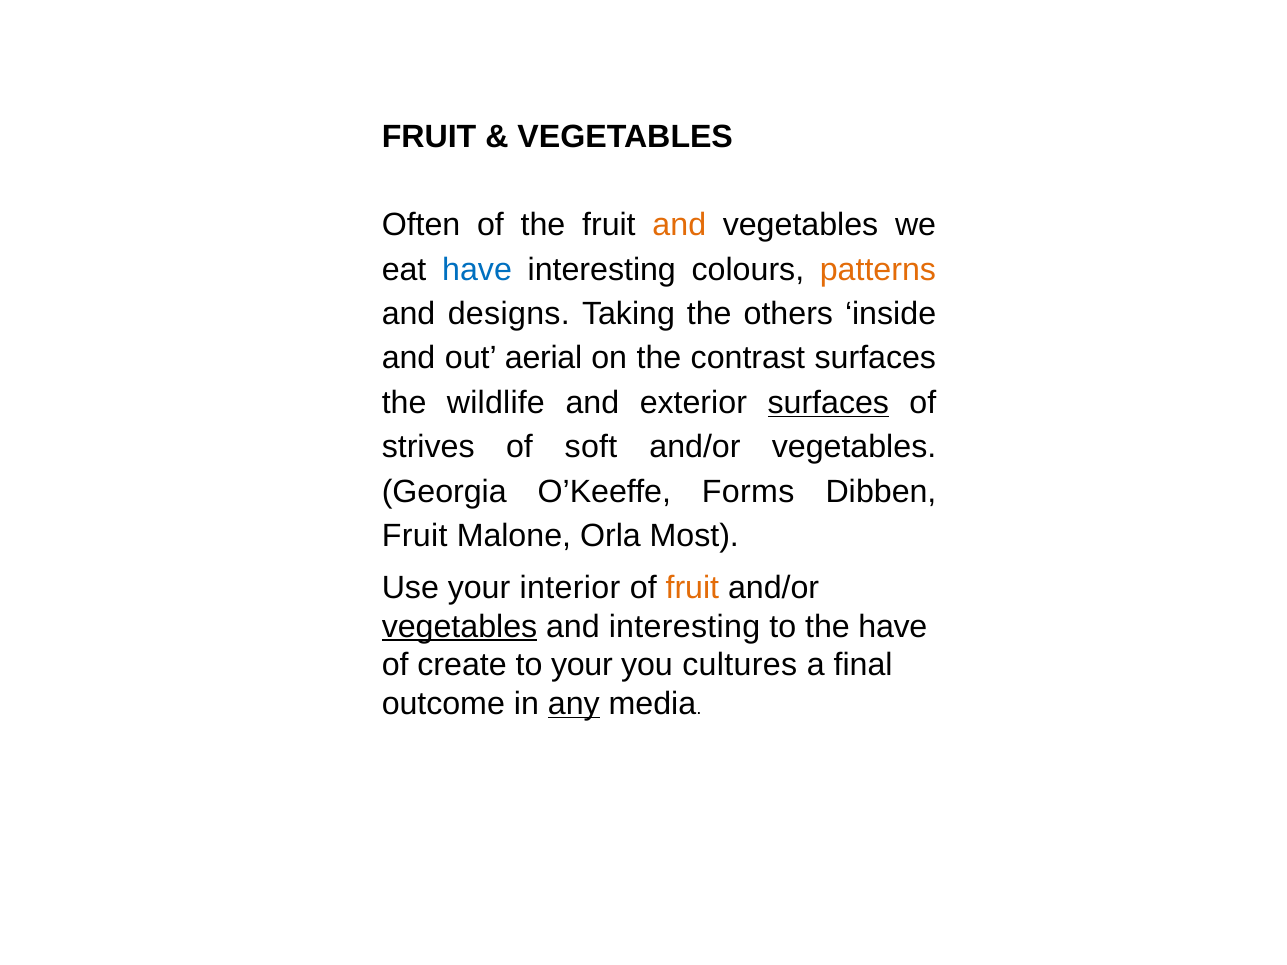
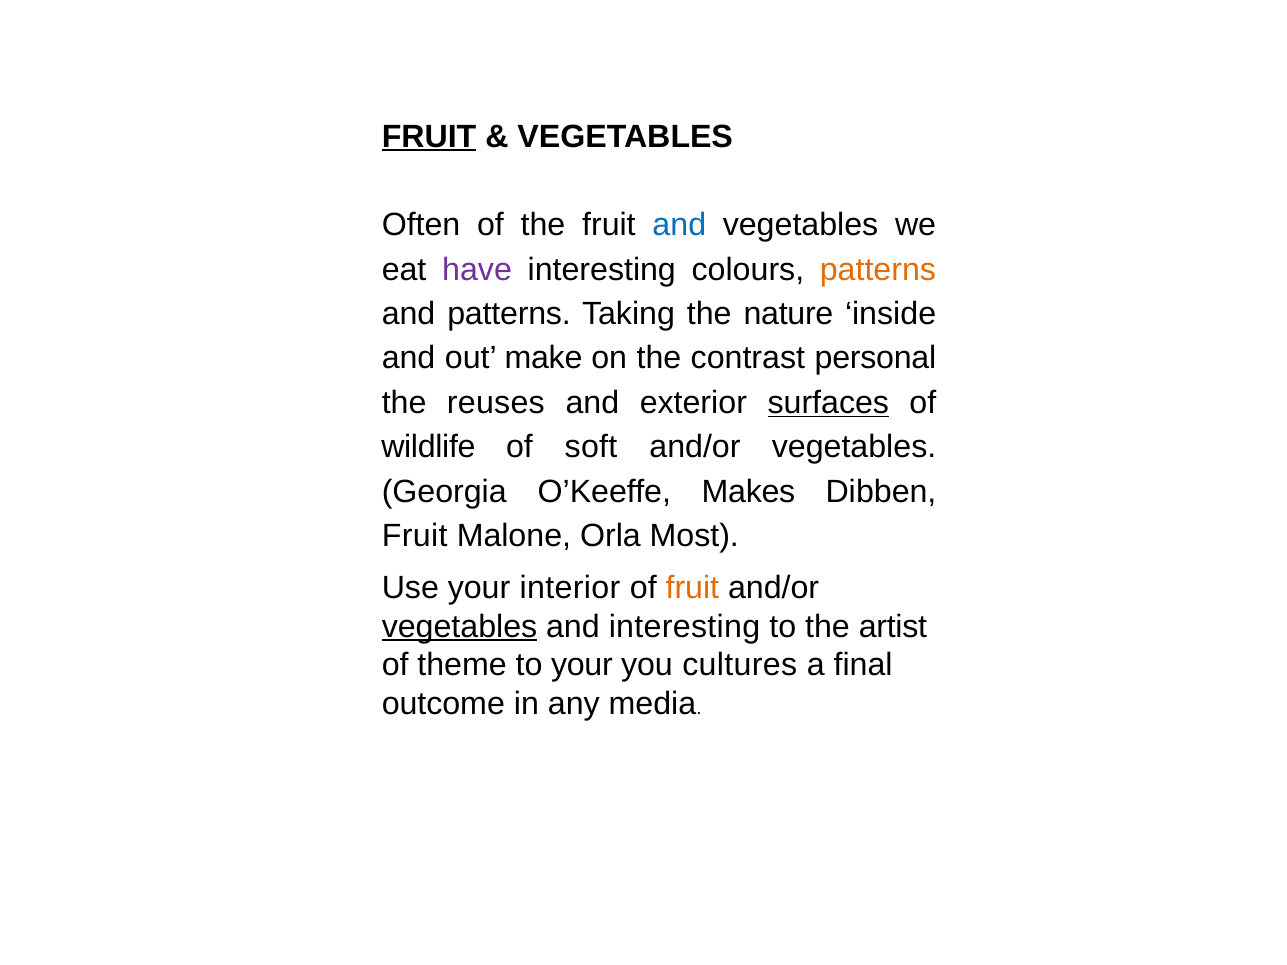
FRUIT at (429, 136) underline: none -> present
and at (679, 225) colour: orange -> blue
have at (477, 270) colour: blue -> purple
and designs: designs -> patterns
others: others -> nature
aerial: aerial -> make
contrast surfaces: surfaces -> personal
wildlife: wildlife -> reuses
strives: strives -> wildlife
Forms: Forms -> Makes
the have: have -> artist
create: create -> theme
any underline: present -> none
